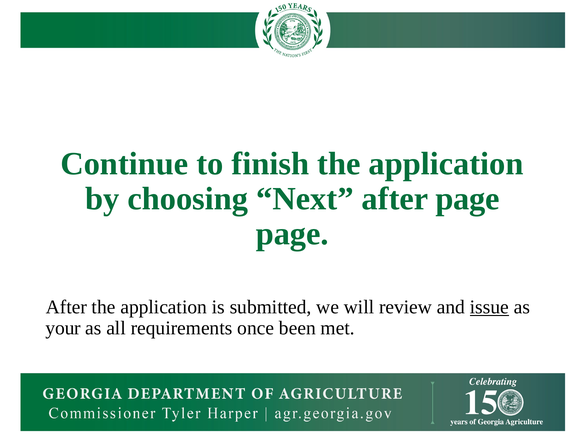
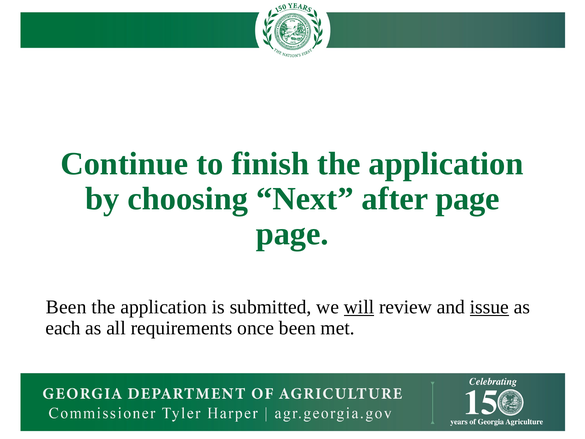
After at (66, 307): After -> Been
will underline: none -> present
your: your -> each
